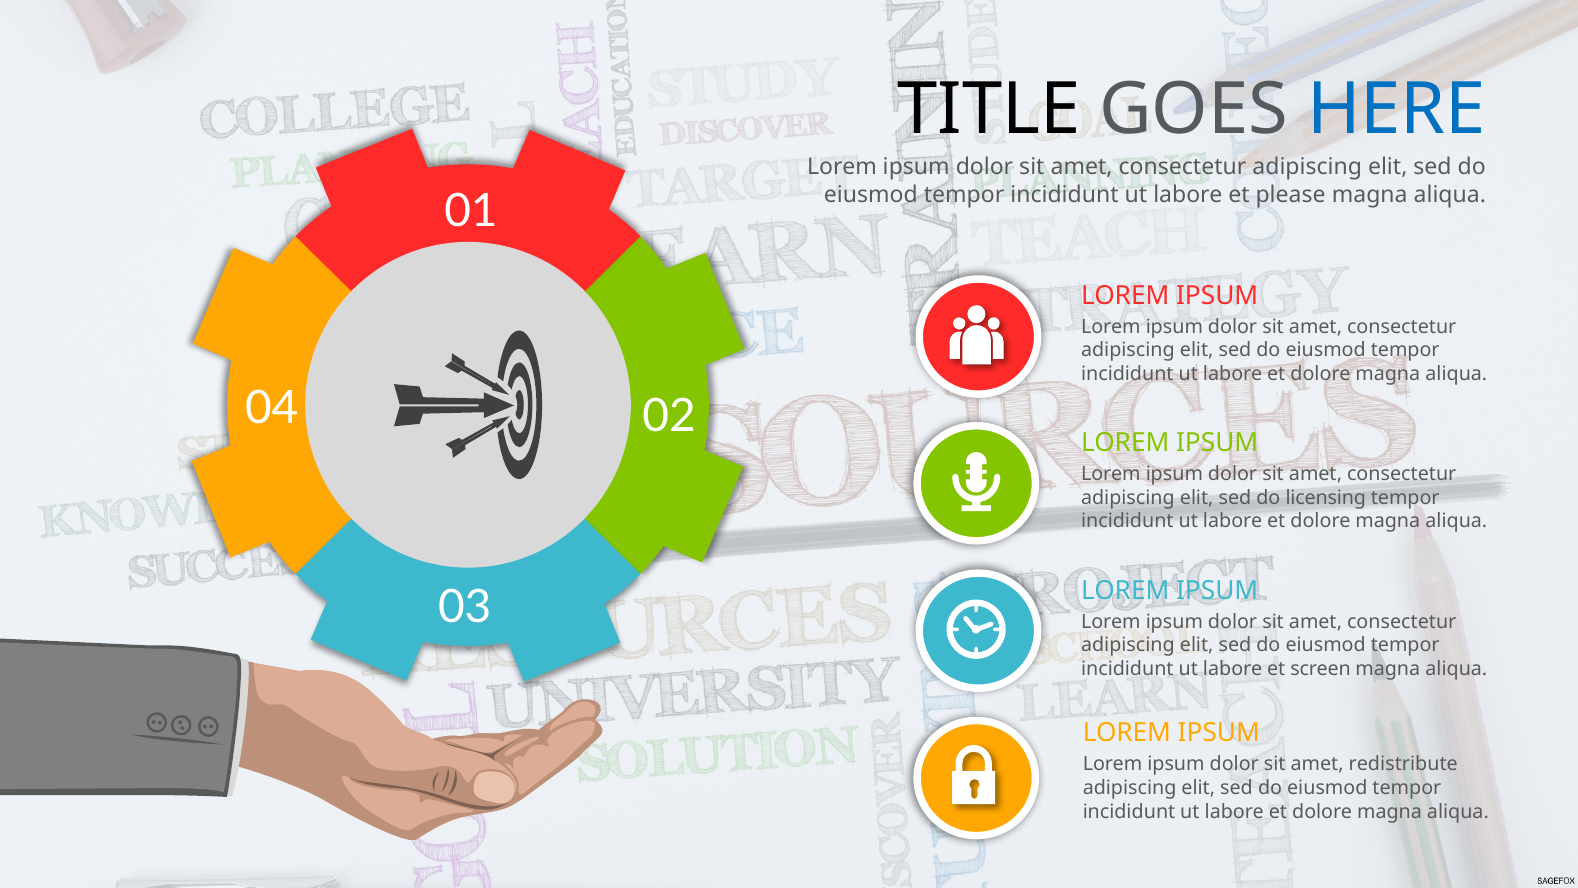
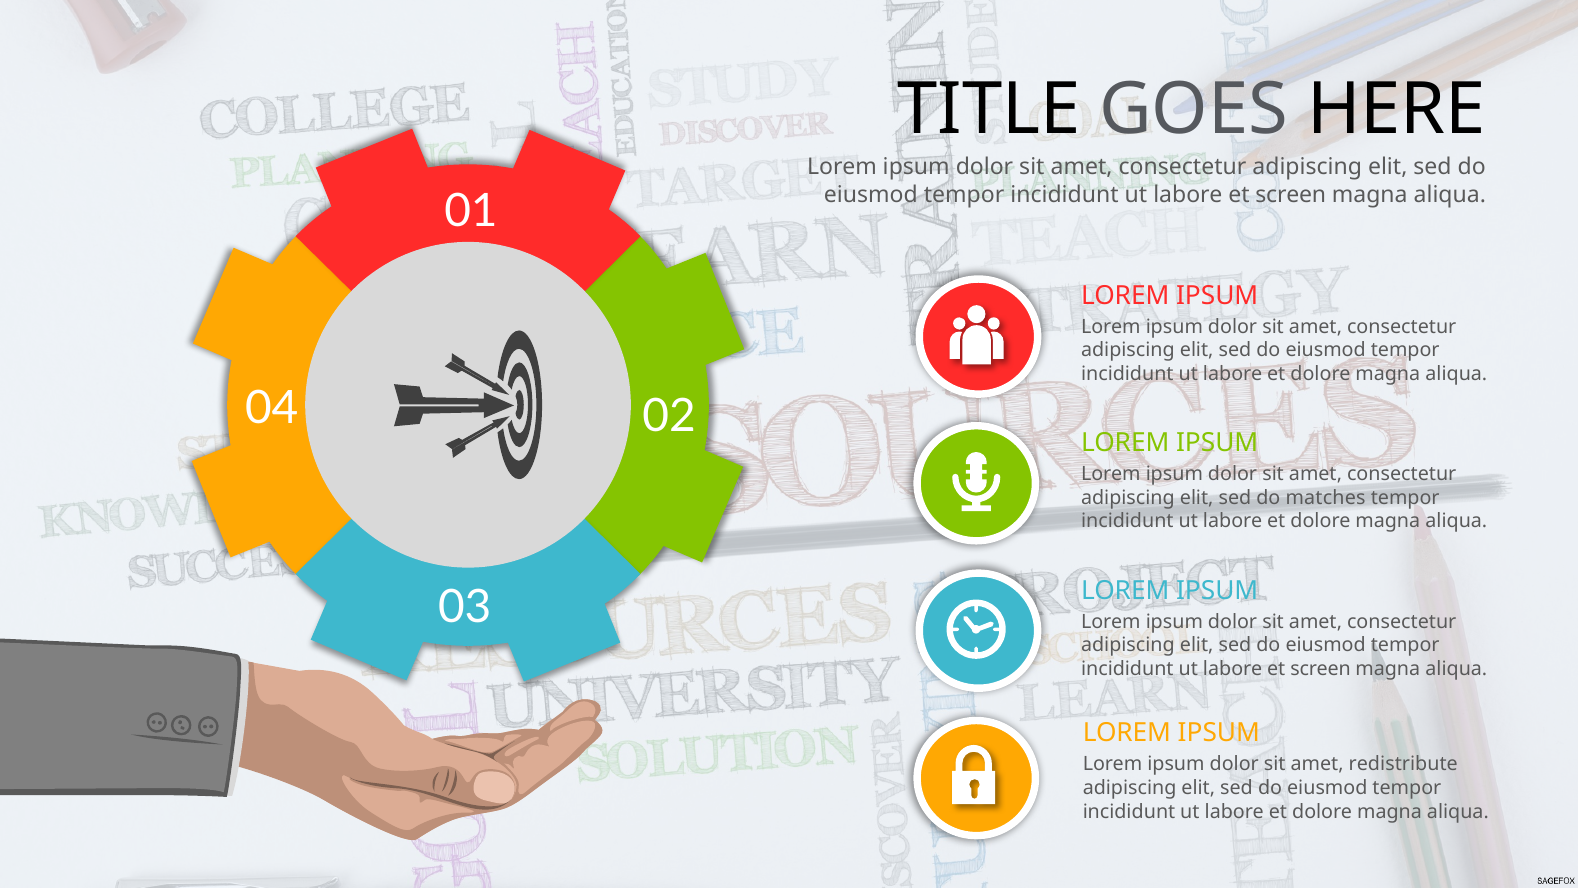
HERE colour: blue -> black
please at (1291, 195): please -> screen
licensing: licensing -> matches
